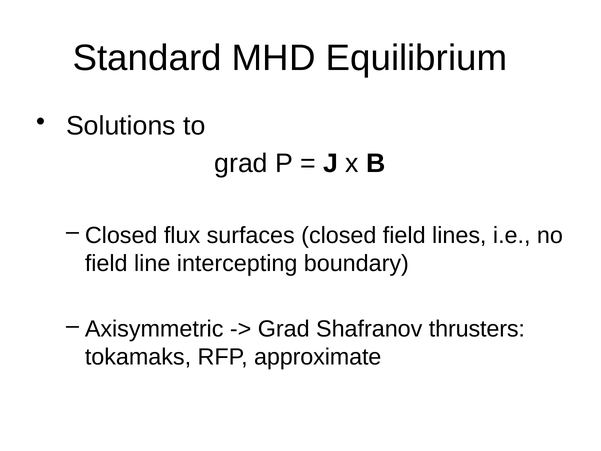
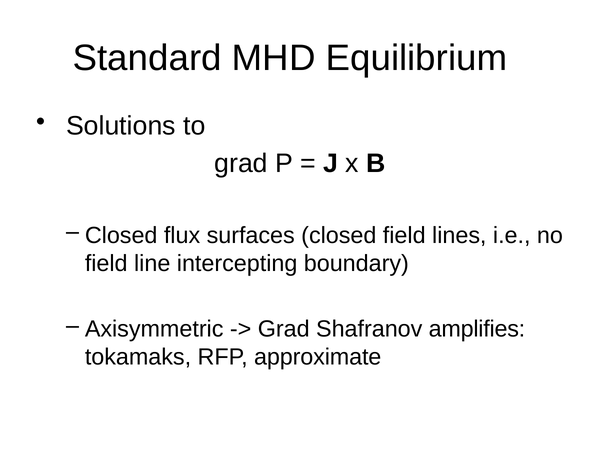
thrusters: thrusters -> amplifies
